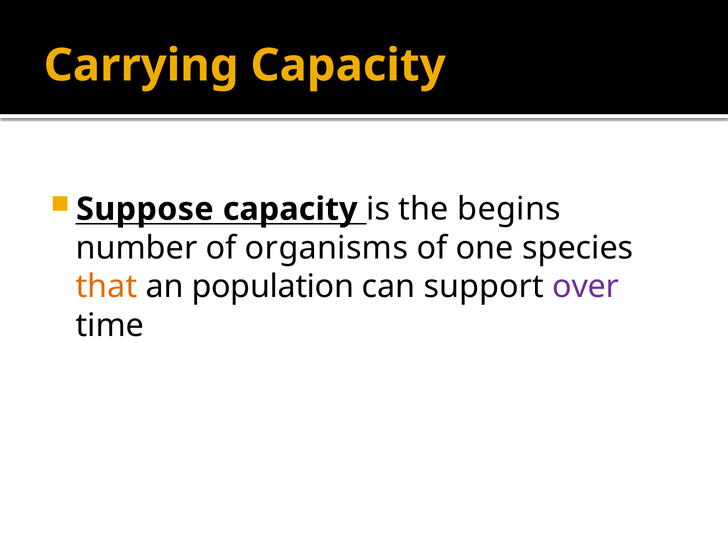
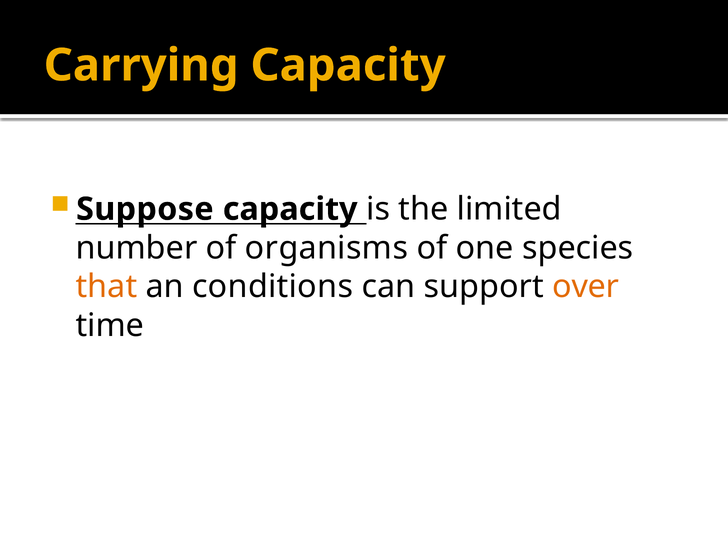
begins: begins -> limited
population: population -> conditions
over colour: purple -> orange
